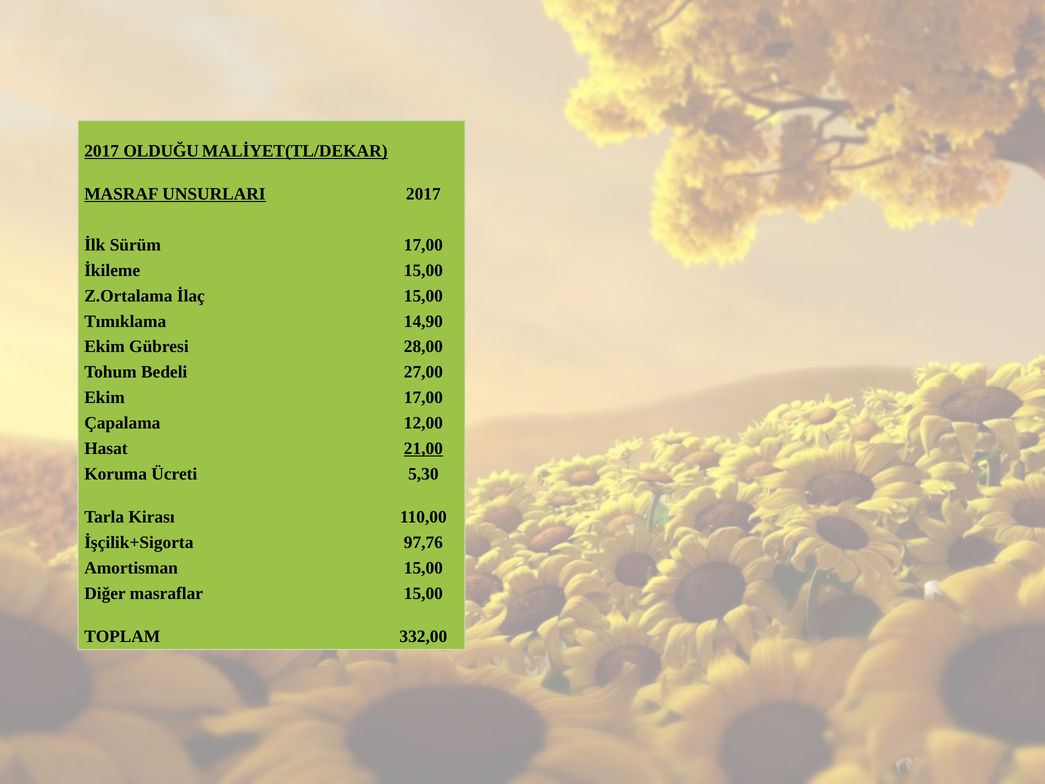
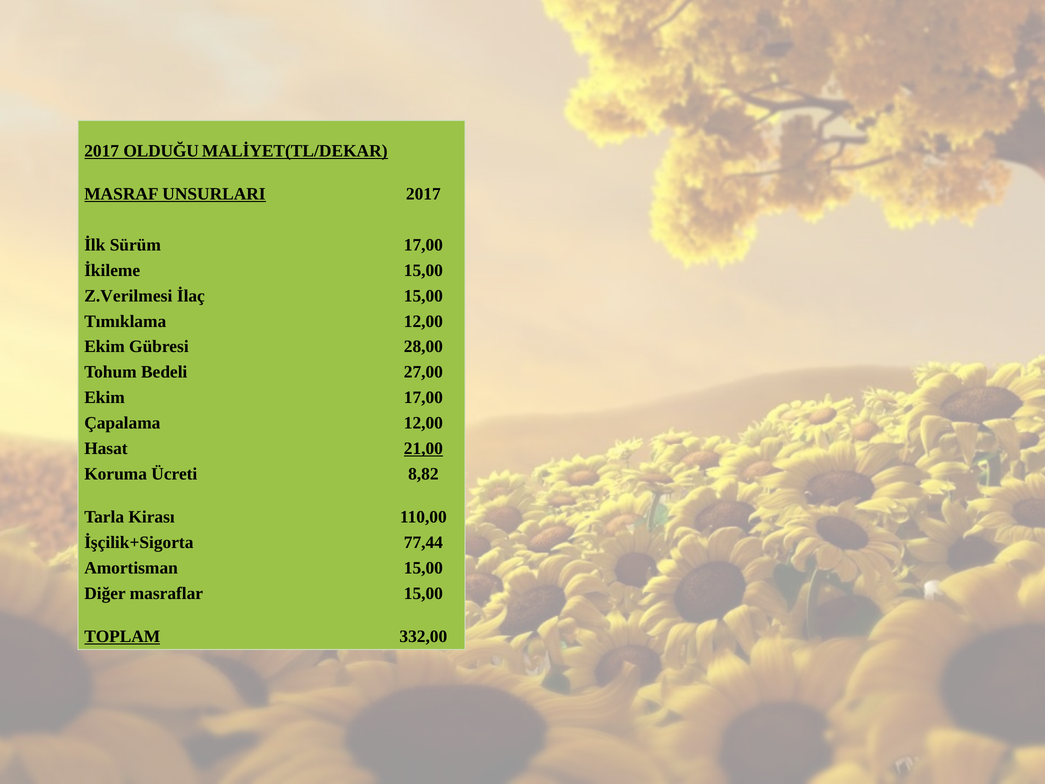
Z.Ortalama: Z.Ortalama -> Z.Verilmesi
Tımıklama 14,90: 14,90 -> 12,00
5,30: 5,30 -> 8,82
97,76: 97,76 -> 77,44
TOPLAM underline: none -> present
